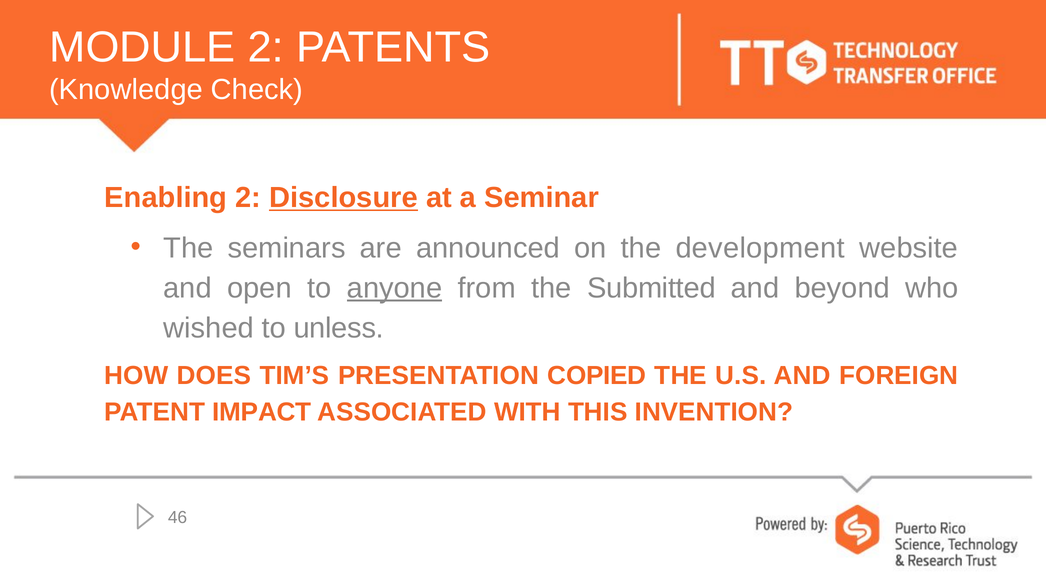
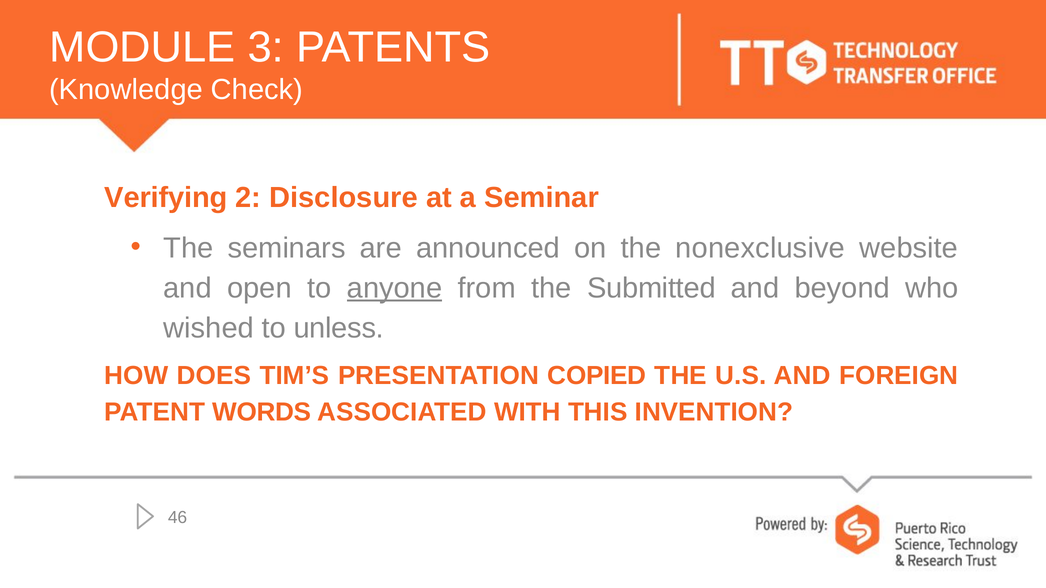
MODULE 2: 2 -> 3
Enabling: Enabling -> Verifying
Disclosure underline: present -> none
development: development -> nonexclusive
IMPACT: IMPACT -> WORDS
